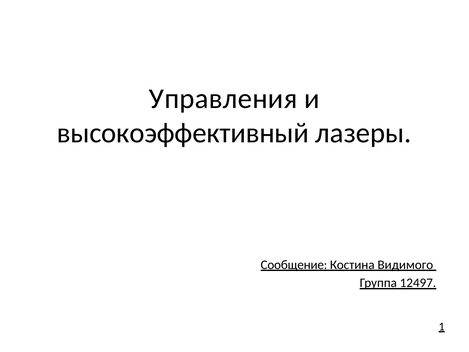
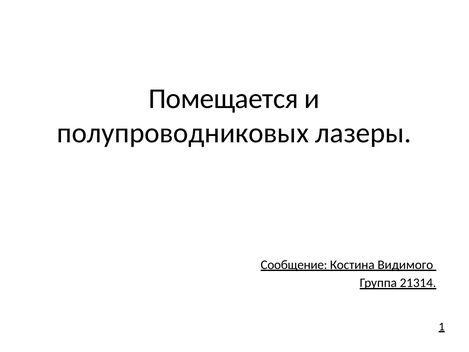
Управления: Управления -> Помещается
высокоэффективный: высокоэффективный -> полупроводниковых
12497: 12497 -> 21314
